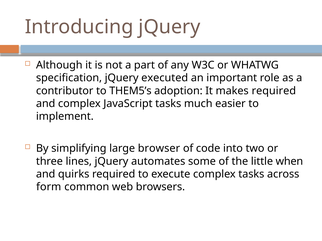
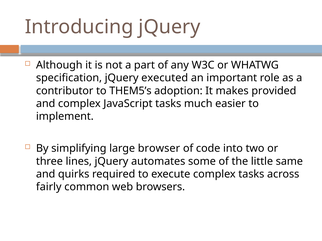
makes required: required -> provided
when: when -> same
form: form -> fairly
